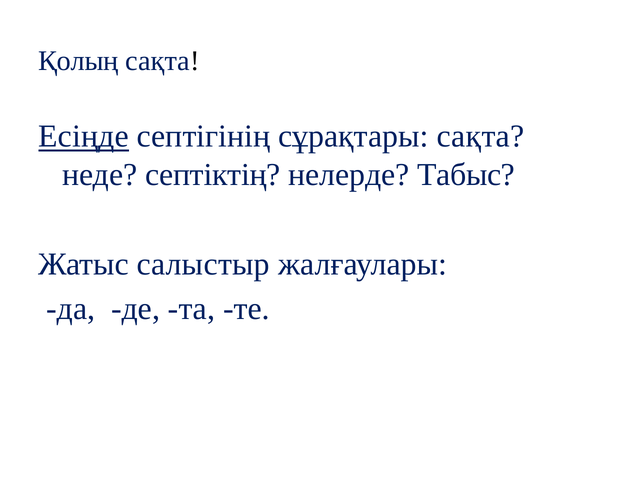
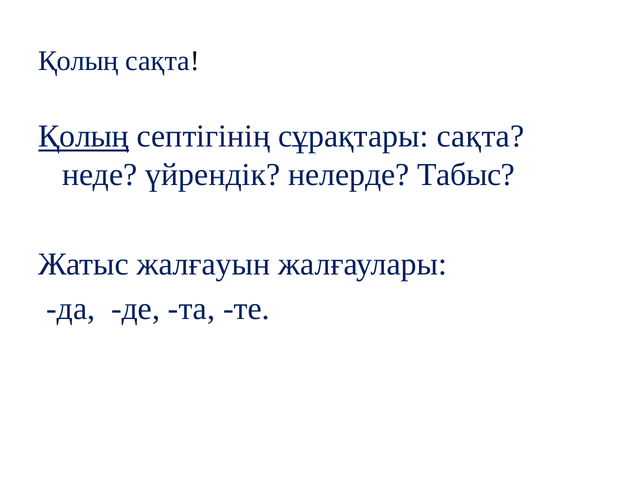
Есіңде at (84, 136): Есіңде -> Қолың
септіктің: септіктің -> үйрендік
салыстыр: салыстыр -> жалғауын
